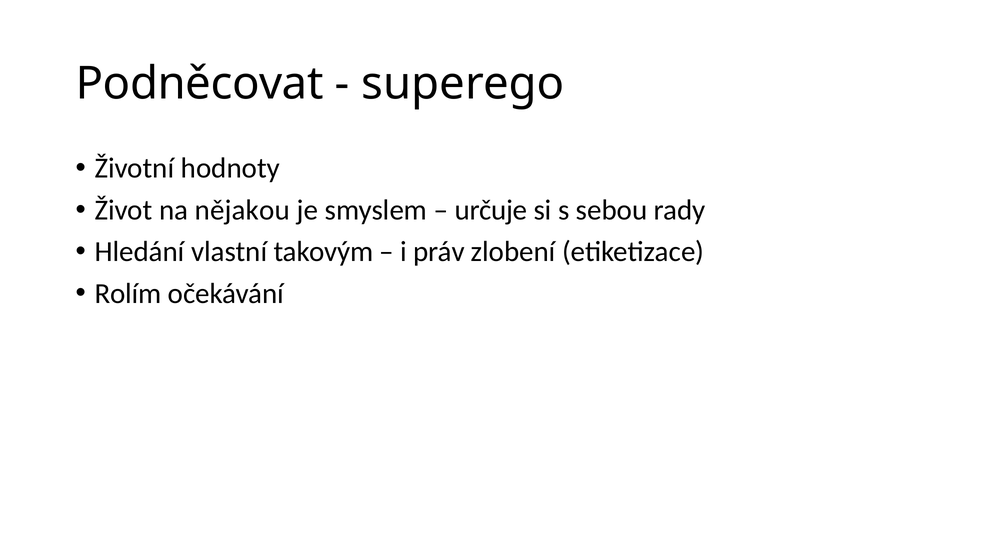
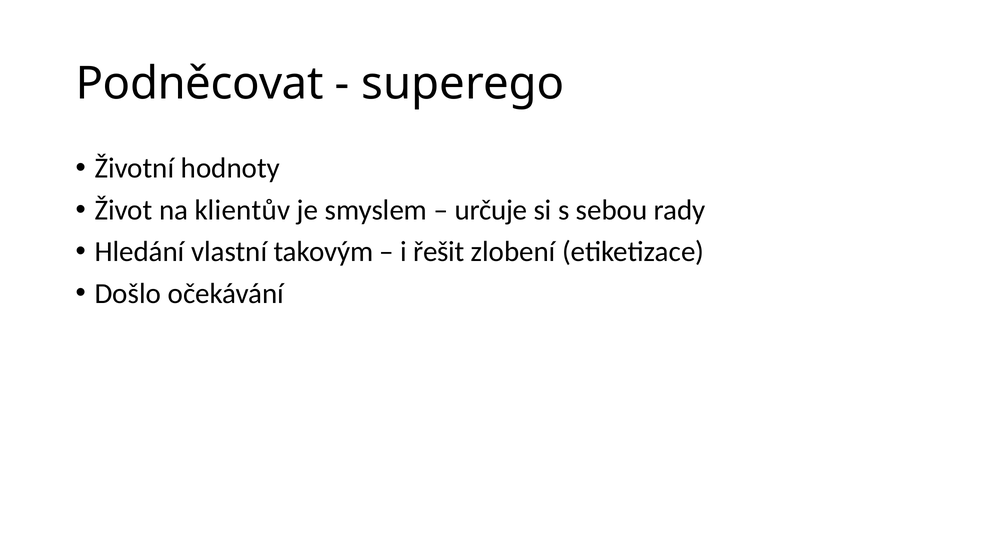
nějakou: nějakou -> klientův
práv: práv -> řešit
Rolím: Rolím -> Došlo
